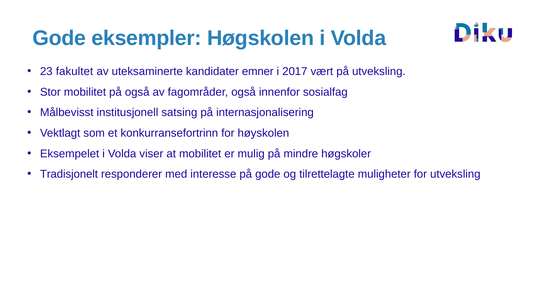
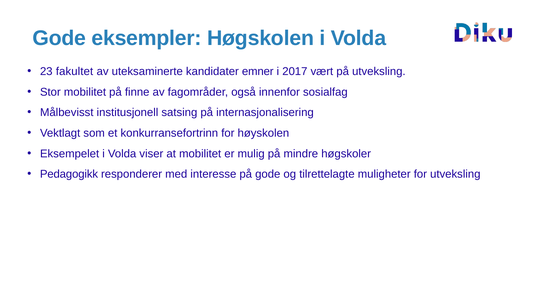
på også: også -> finne
Tradisjonelt: Tradisjonelt -> Pedagogikk
